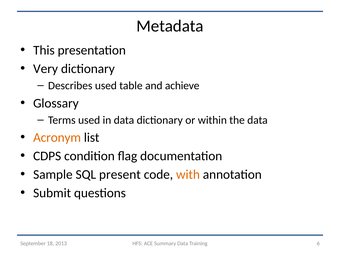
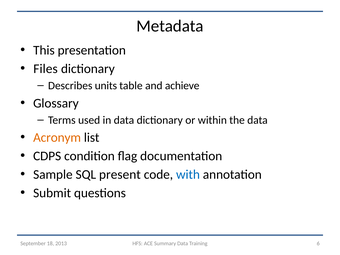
Very: Very -> Files
Describes used: used -> units
with colour: orange -> blue
